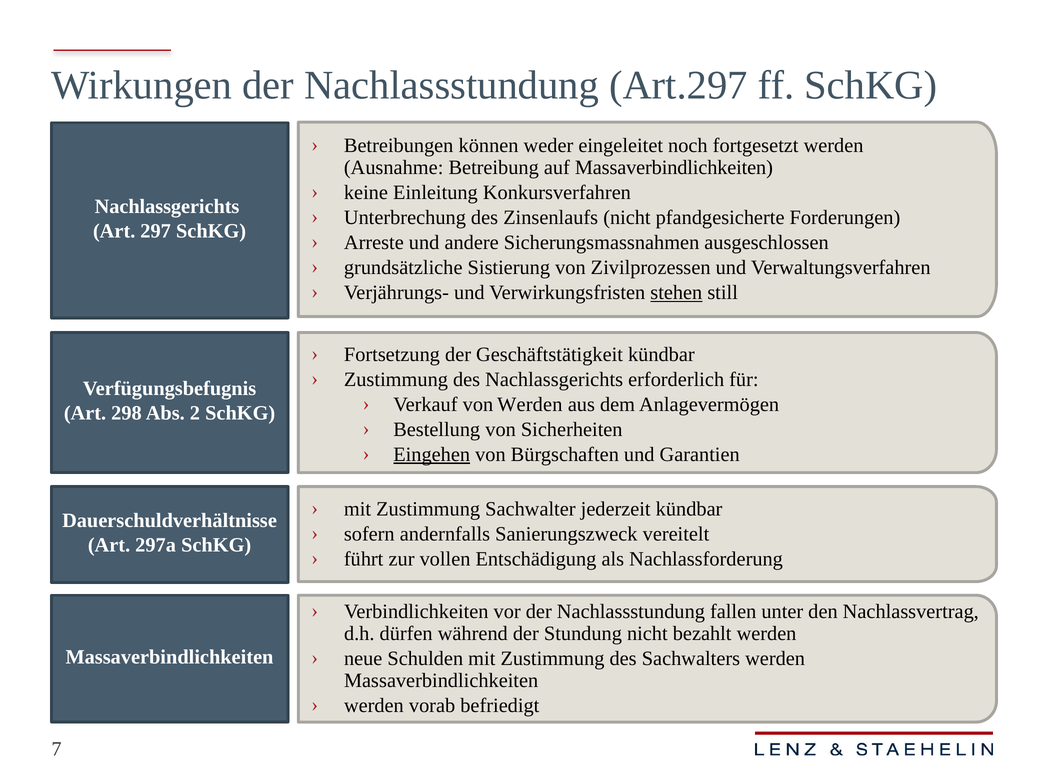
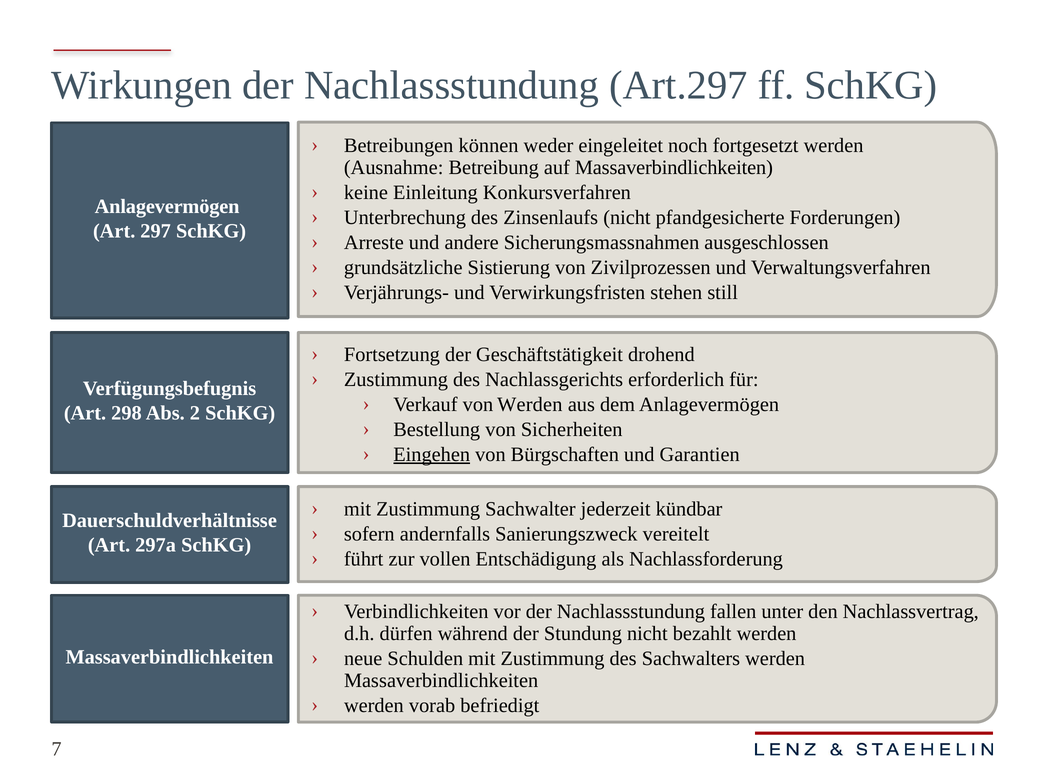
Nachlassgerichts at (167, 206): Nachlassgerichts -> Anlagevermögen
stehen underline: present -> none
Geschäftstätigkeit kündbar: kündbar -> drohend
